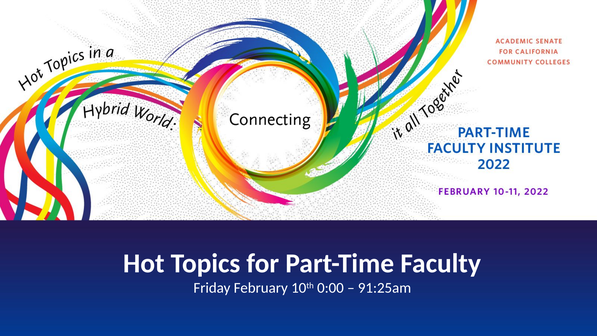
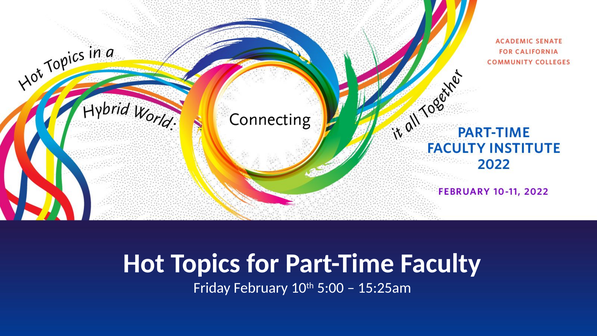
0:00: 0:00 -> 5:00
91:25am: 91:25am -> 15:25am
